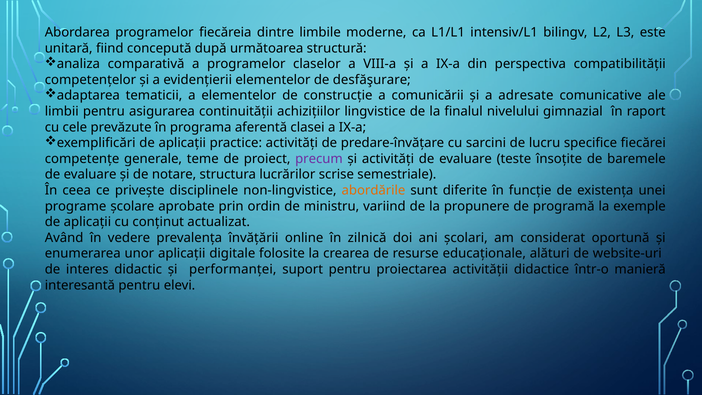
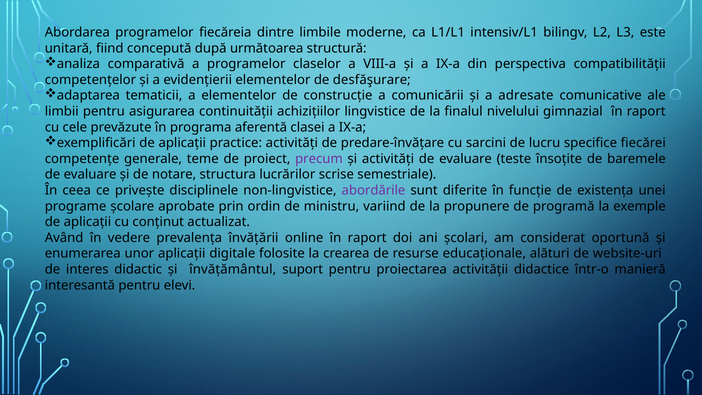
abordările colour: orange -> purple
online în zilnică: zilnică -> raport
performanței: performanței -> învățământul
